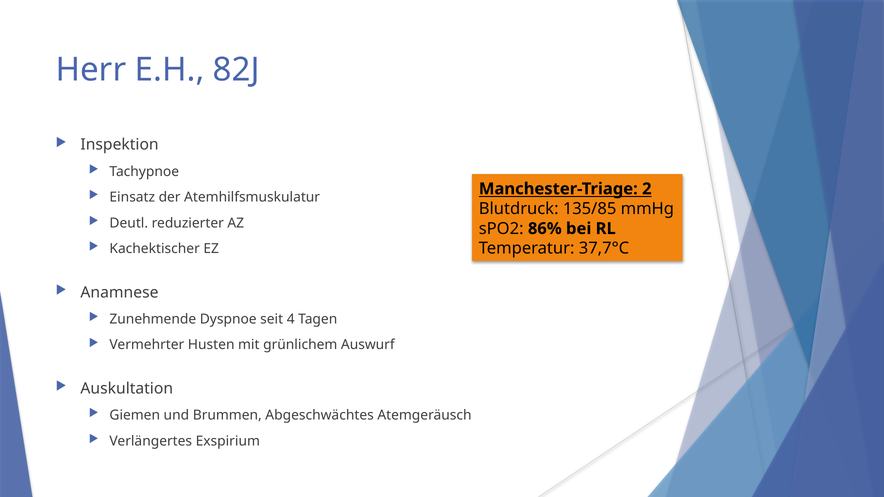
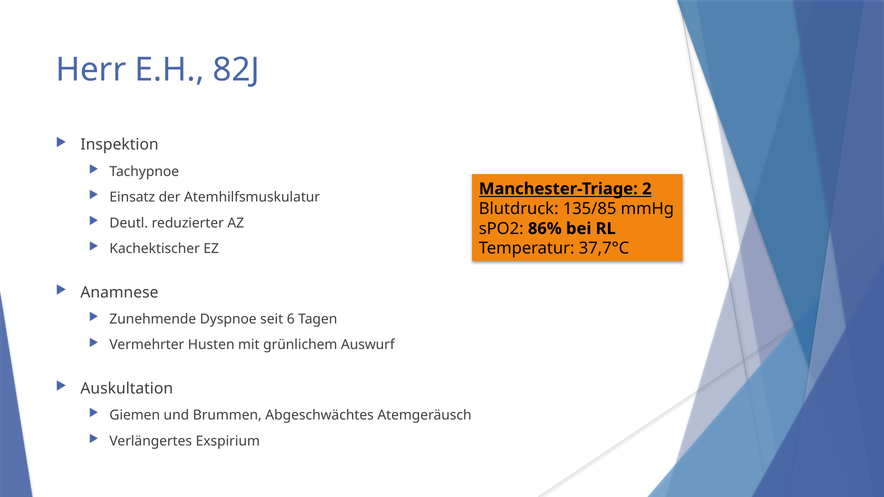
4: 4 -> 6
